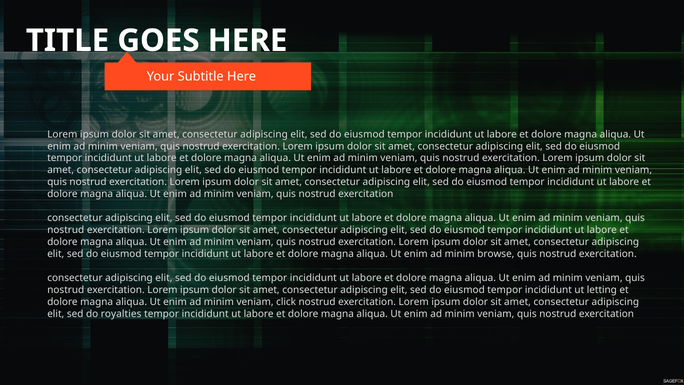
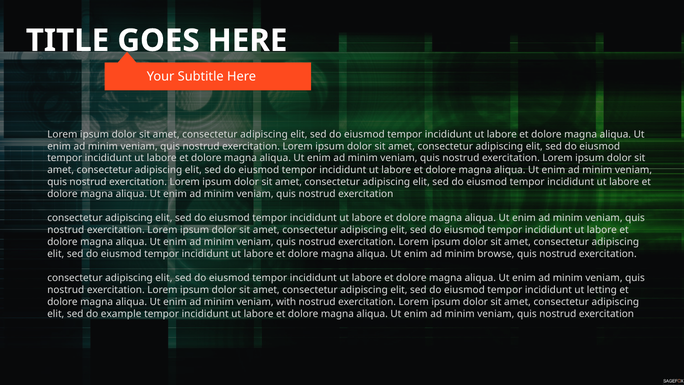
click: click -> with
royalties: royalties -> example
